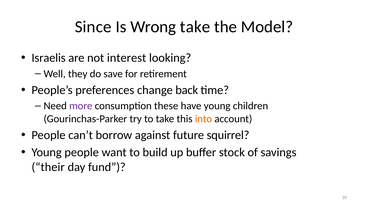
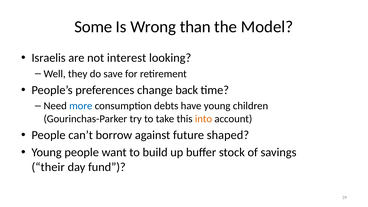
Since: Since -> Some
Wrong take: take -> than
more colour: purple -> blue
these: these -> debts
squirrel: squirrel -> shaped
